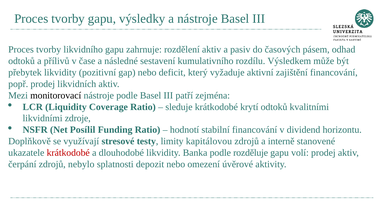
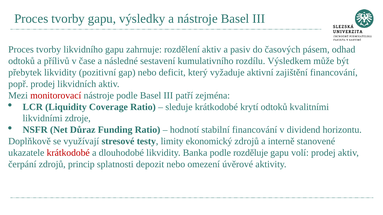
monitorovací colour: black -> red
Posílil: Posílil -> Důraz
kapitálovou: kapitálovou -> ekonomický
nebylo: nebylo -> princip
